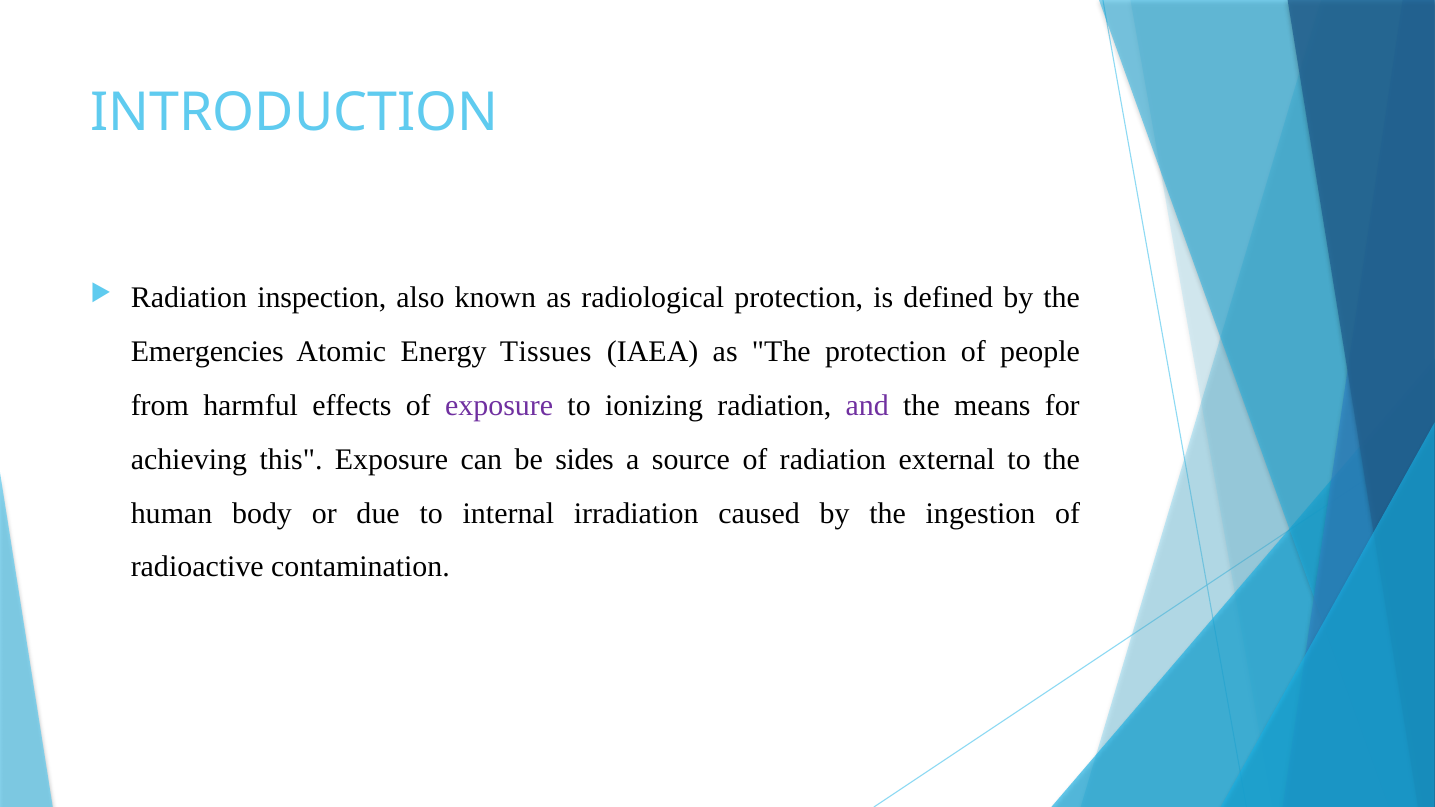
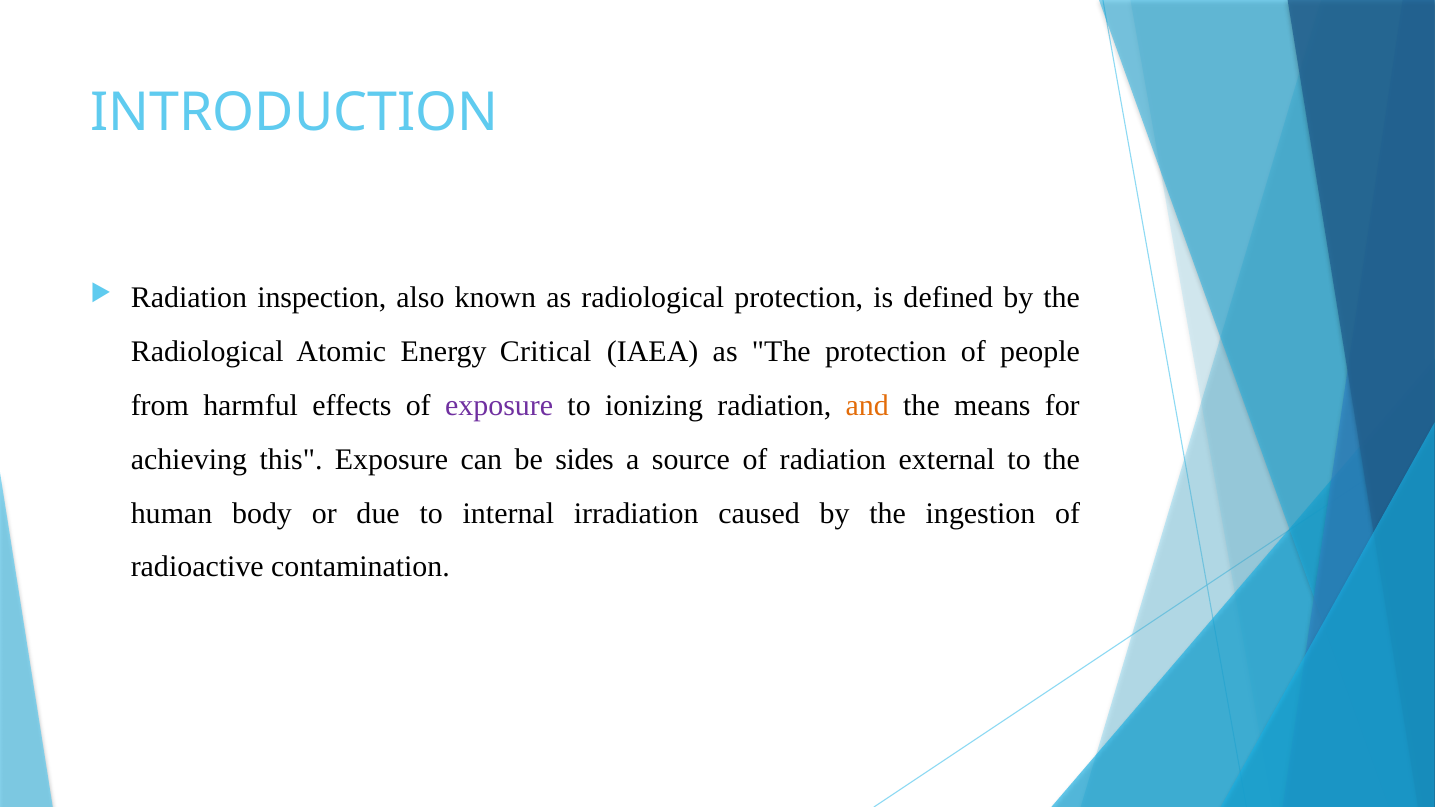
Emergencies at (207, 352): Emergencies -> Radiological
Tissues: Tissues -> Critical
and colour: purple -> orange
